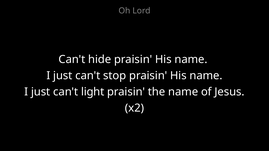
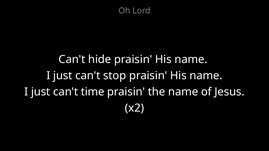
light: light -> time
